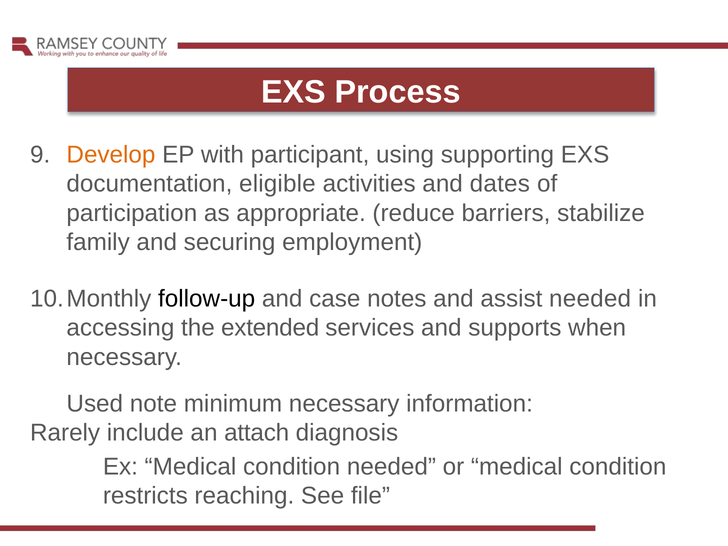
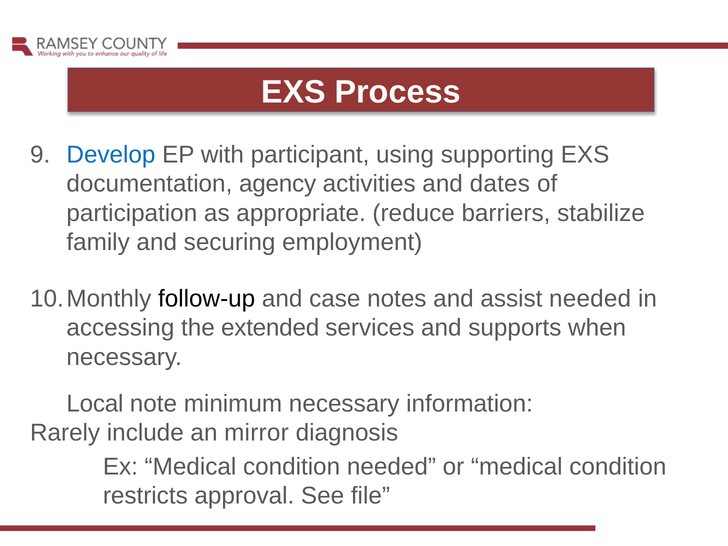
Develop colour: orange -> blue
eligible: eligible -> agency
Used: Used -> Local
attach: attach -> mirror
reaching: reaching -> approval
